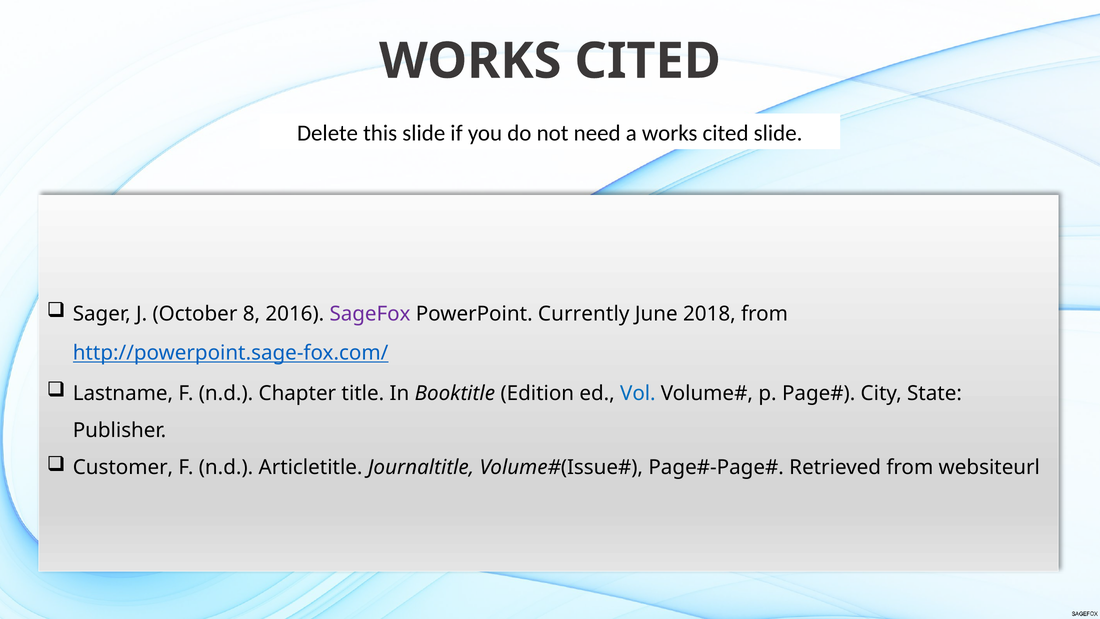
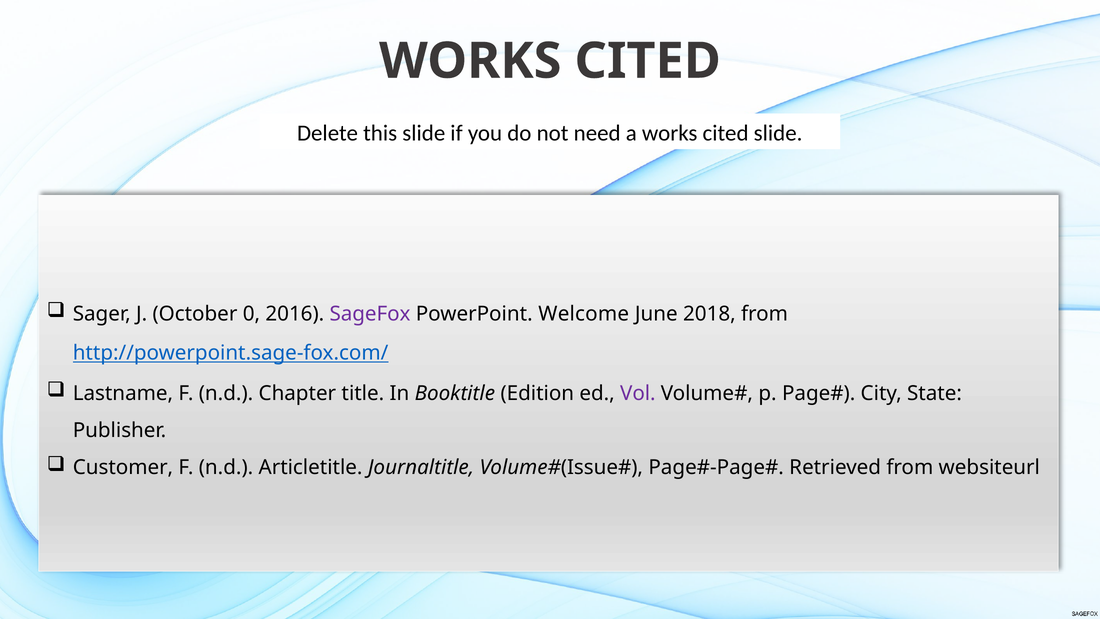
8: 8 -> 0
Currently: Currently -> Welcome
Vol colour: blue -> purple
